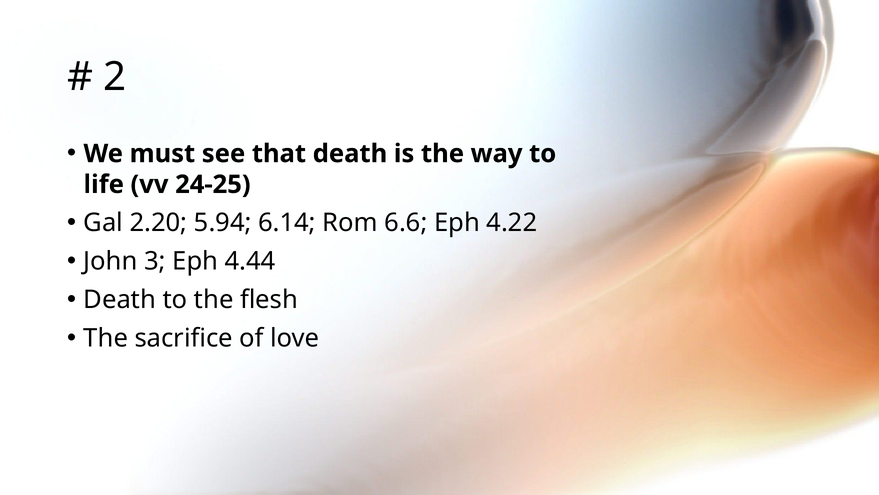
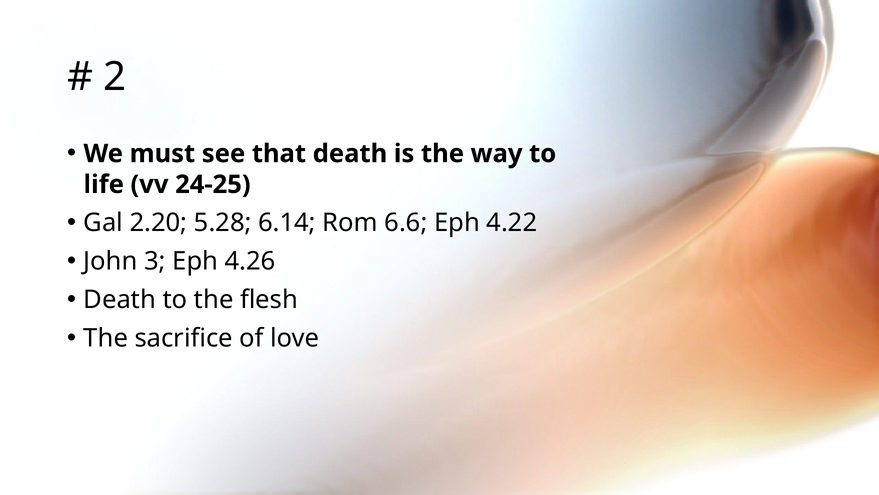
5.94: 5.94 -> 5.28
4.44: 4.44 -> 4.26
